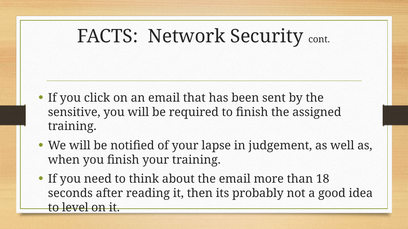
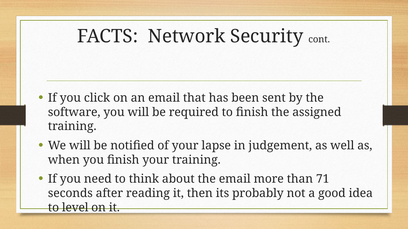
sensitive: sensitive -> software
18: 18 -> 71
